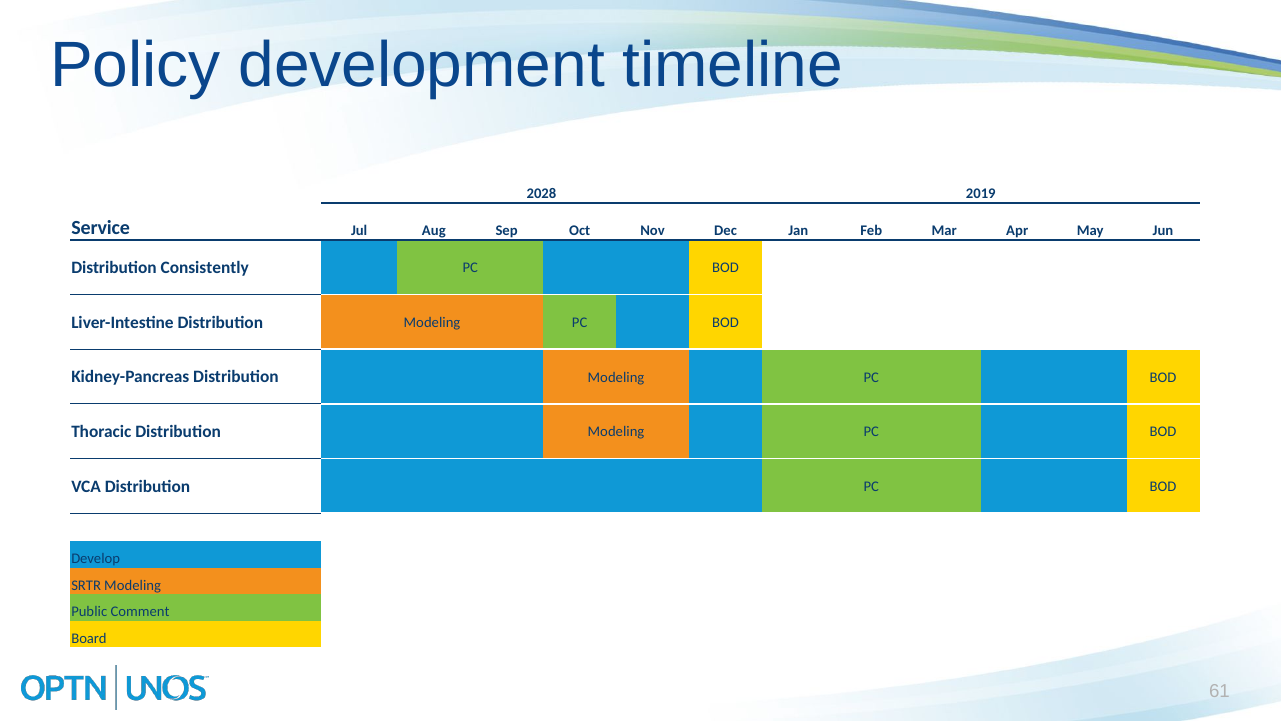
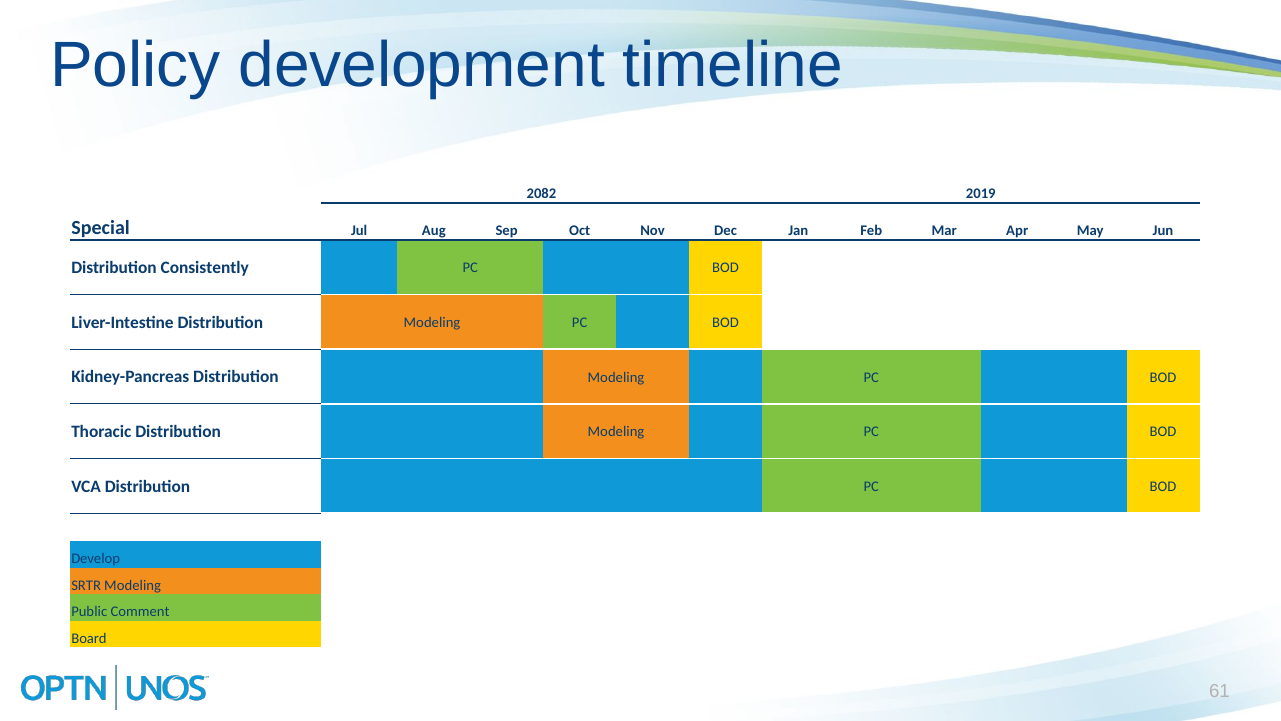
2028: 2028 -> 2082
Service: Service -> Special
